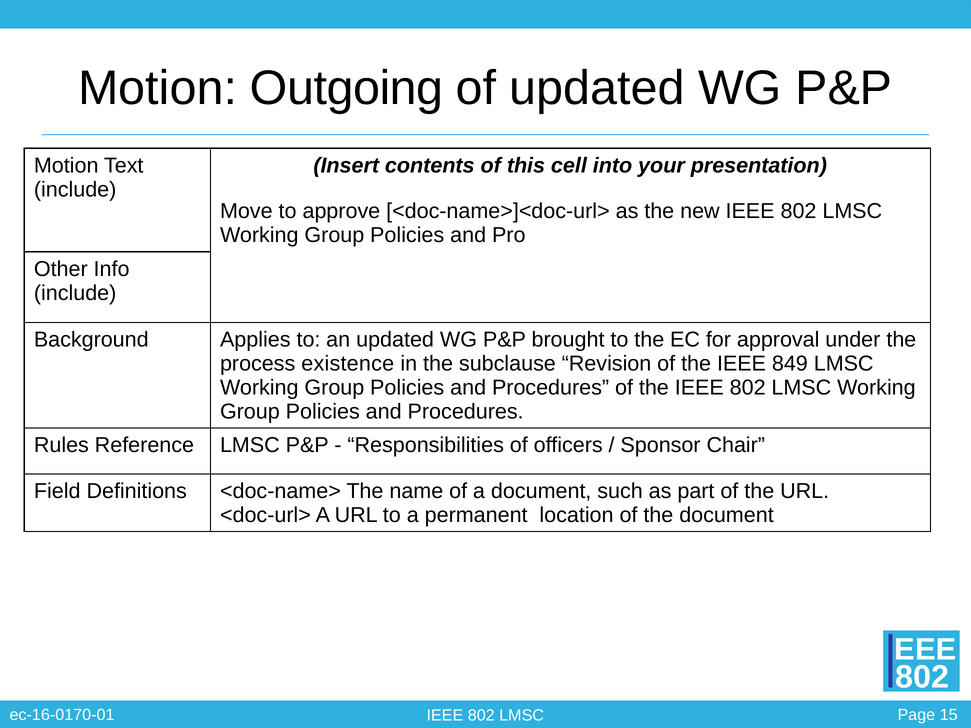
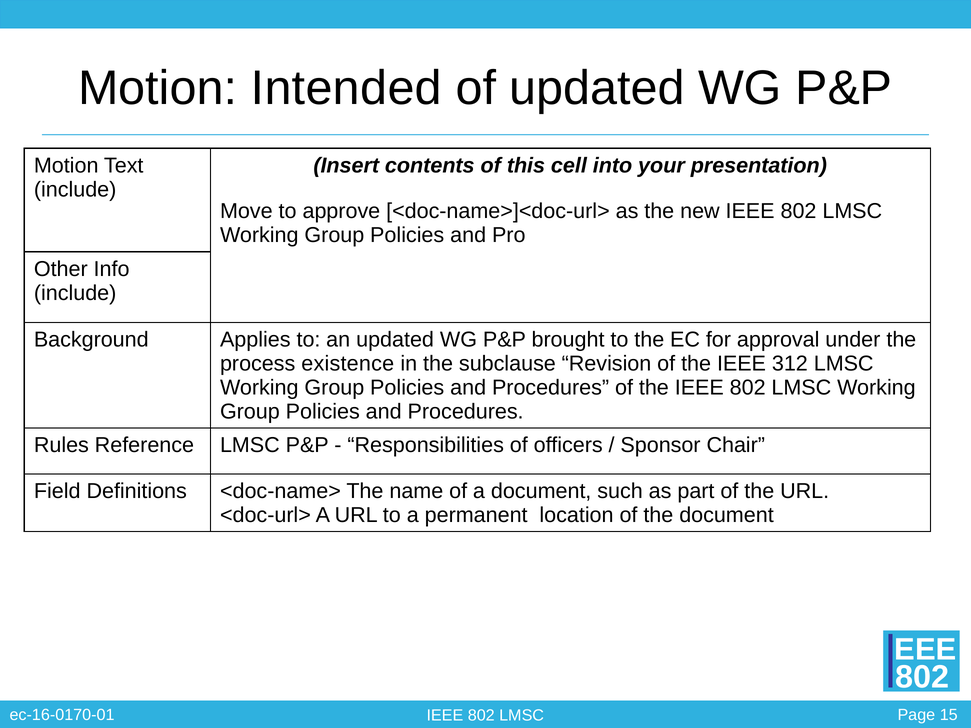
Outgoing: Outgoing -> Intended
849: 849 -> 312
